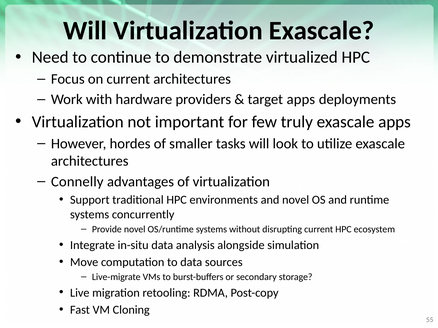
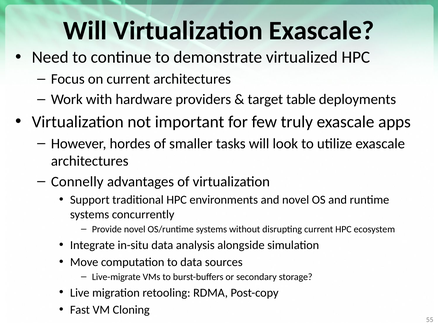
target apps: apps -> table
